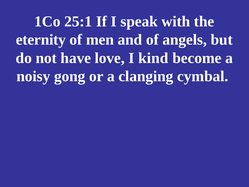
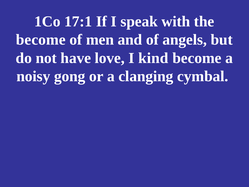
25:1: 25:1 -> 17:1
eternity at (41, 40): eternity -> become
